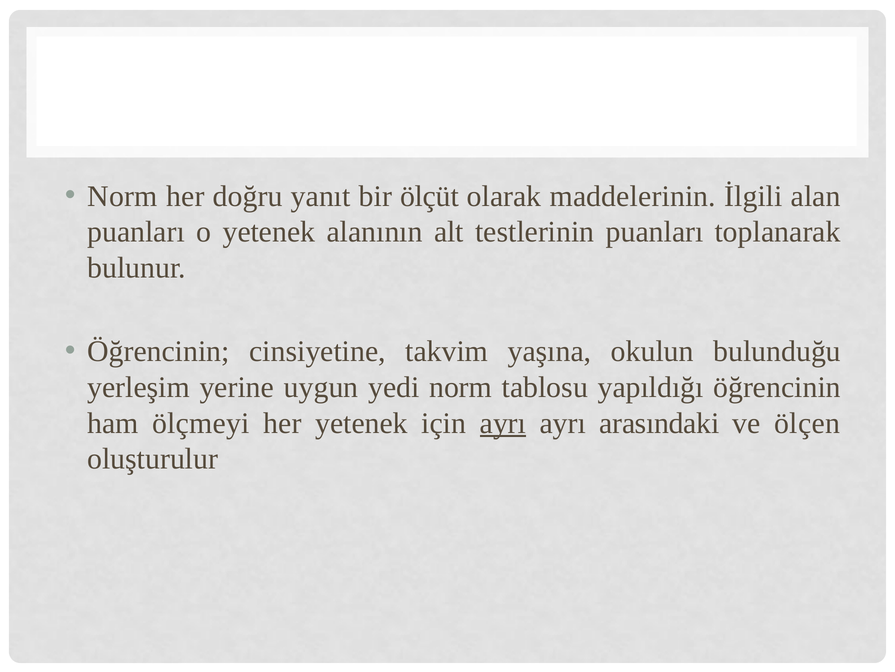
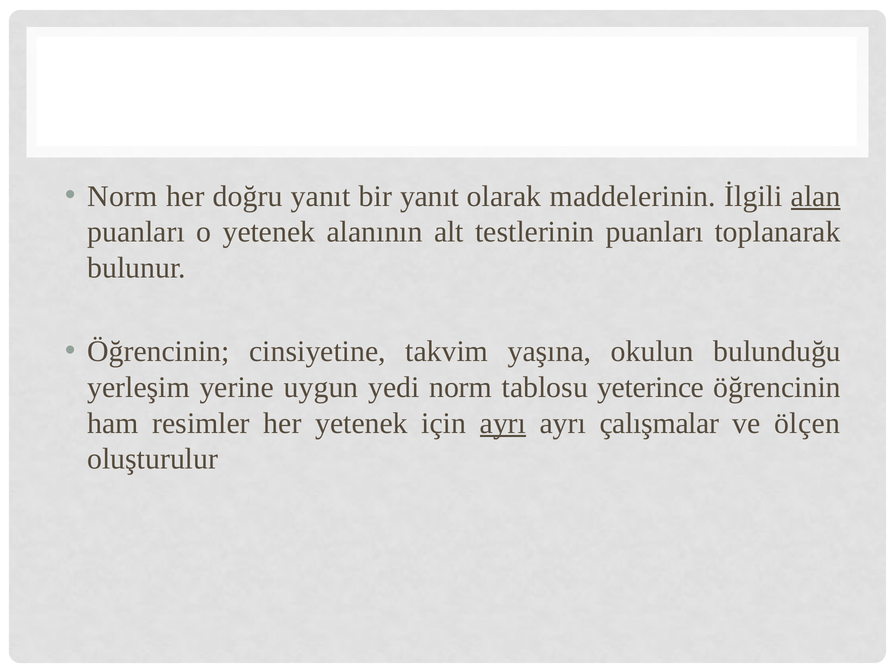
bir ölçüt: ölçüt -> yanıt
alan underline: none -> present
yapıldığı: yapıldığı -> yeterince
ölçmeyi: ölçmeyi -> resimler
arasındaki: arasındaki -> çalışmalar
